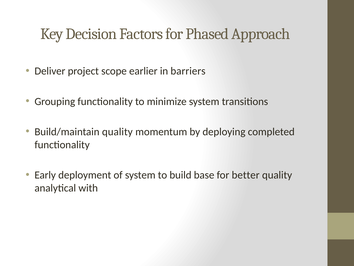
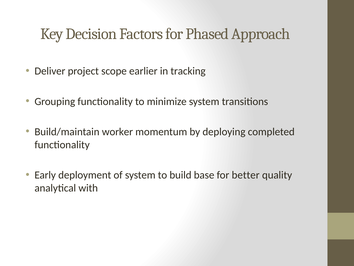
barriers: barriers -> tracking
Build/maintain quality: quality -> worker
